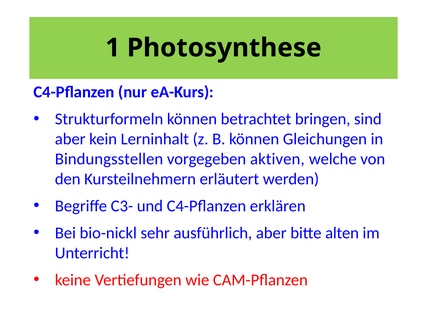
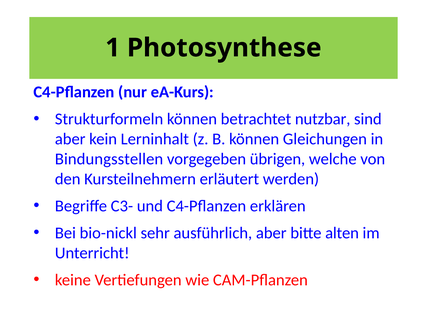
bringen: bringen -> nutzbar
aktiven: aktiven -> übrigen
